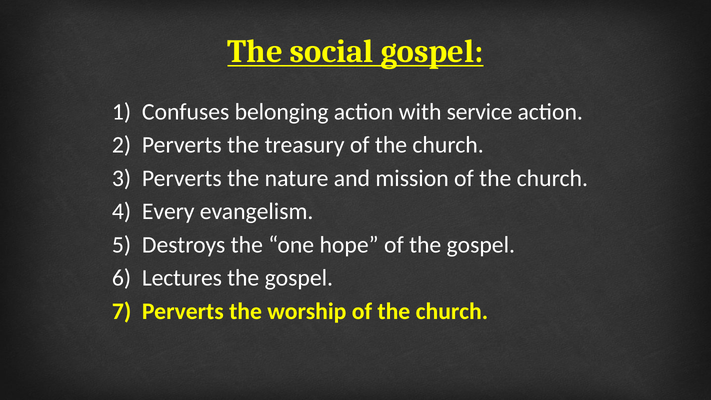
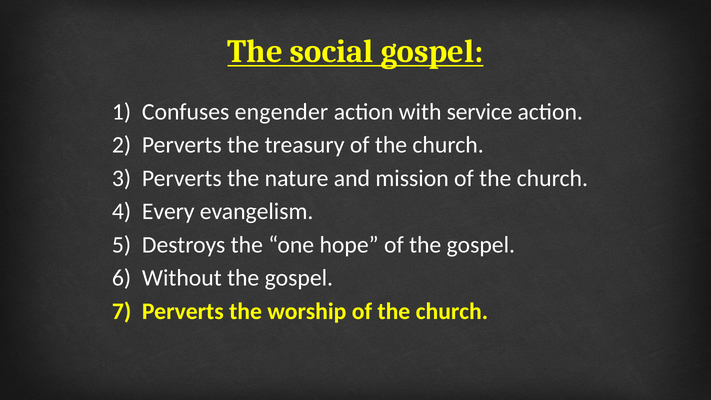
belonging: belonging -> engender
Lectures: Lectures -> Without
